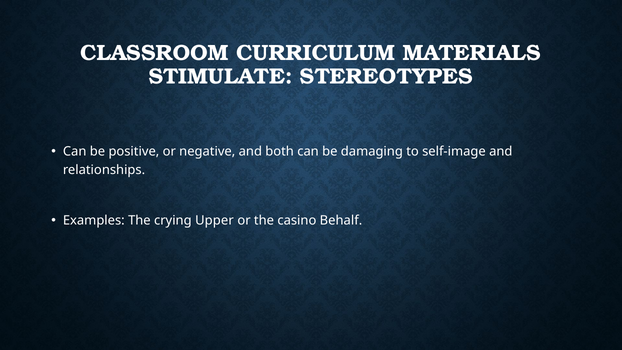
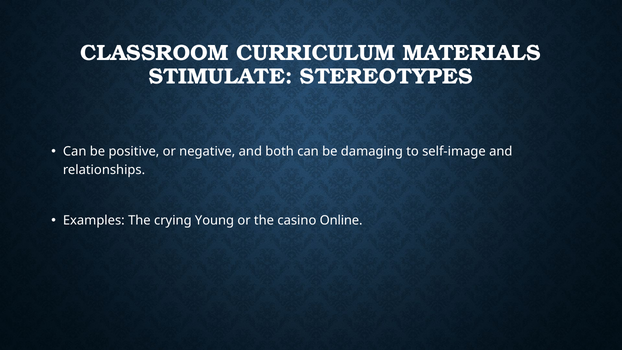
Upper: Upper -> Young
Behalf: Behalf -> Online
